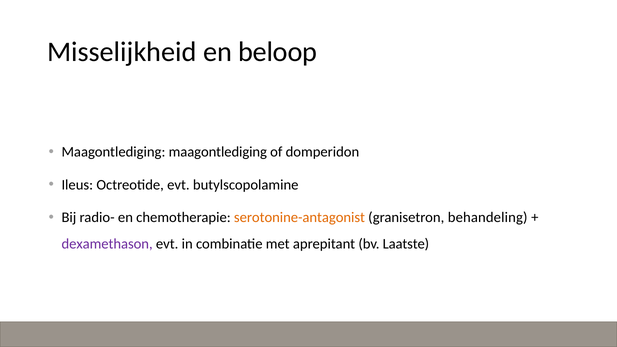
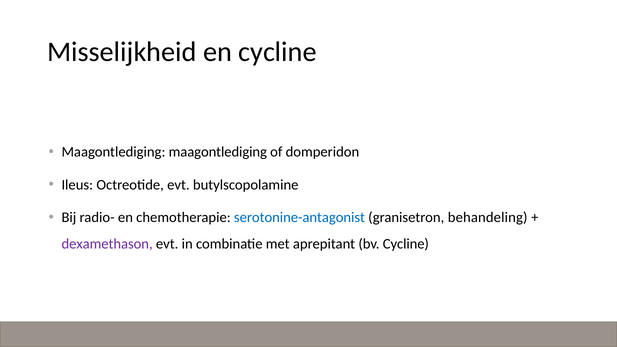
en beloop: beloop -> cycline
serotonine-antagonist colour: orange -> blue
bv Laatste: Laatste -> Cycline
